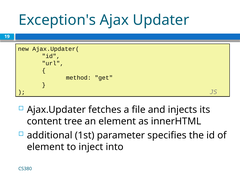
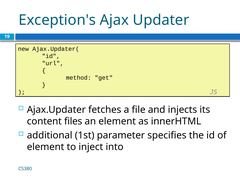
tree: tree -> files
